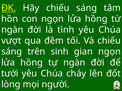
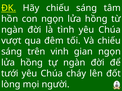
sinh: sinh -> vinh
